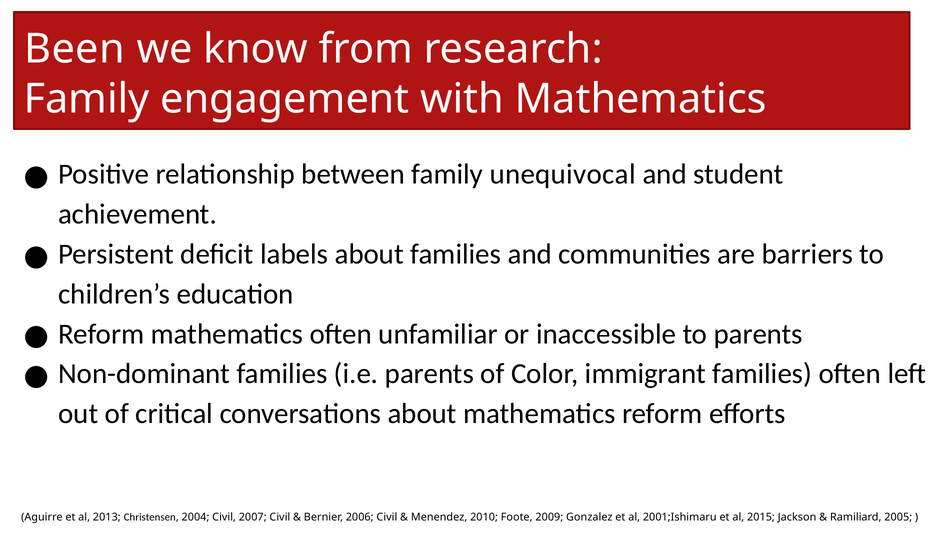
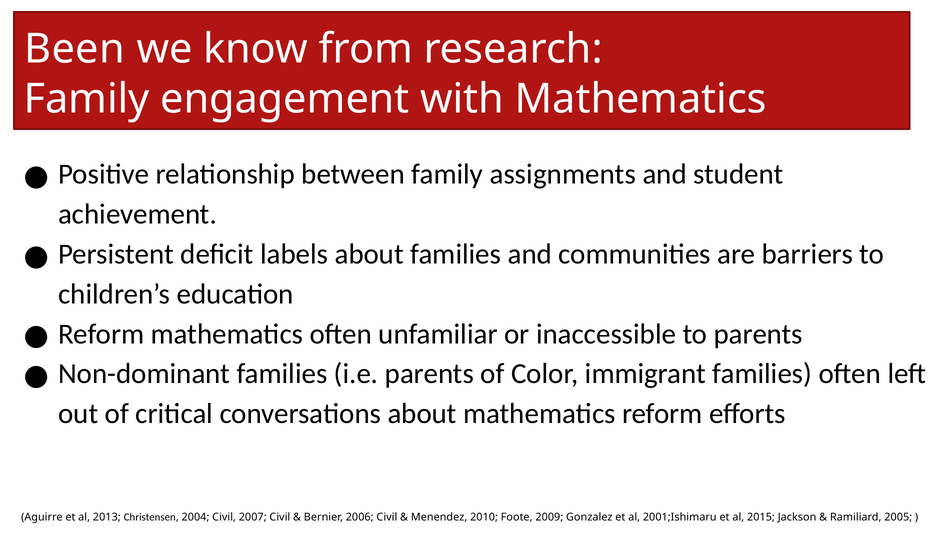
unequivocal: unequivocal -> assignments
